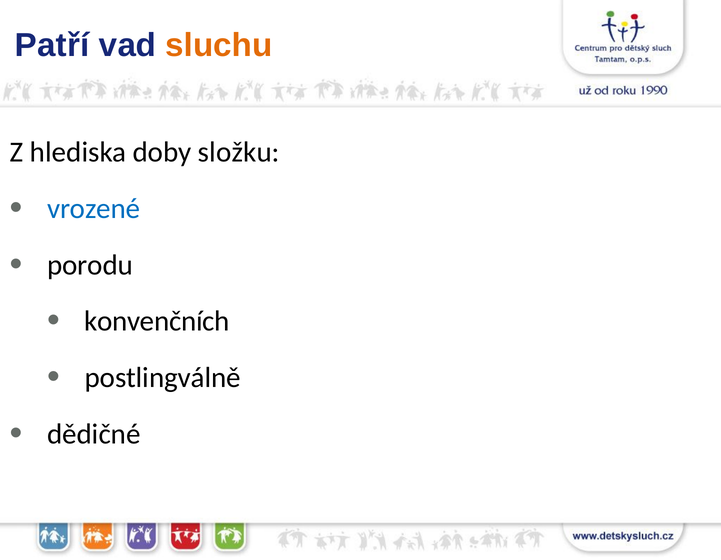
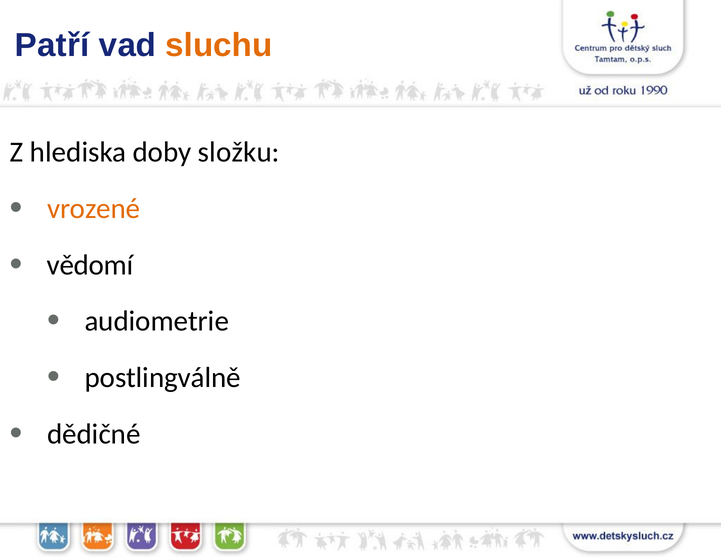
vrozené colour: blue -> orange
porodu: porodu -> vědomí
konvenčních: konvenčních -> audiometrie
